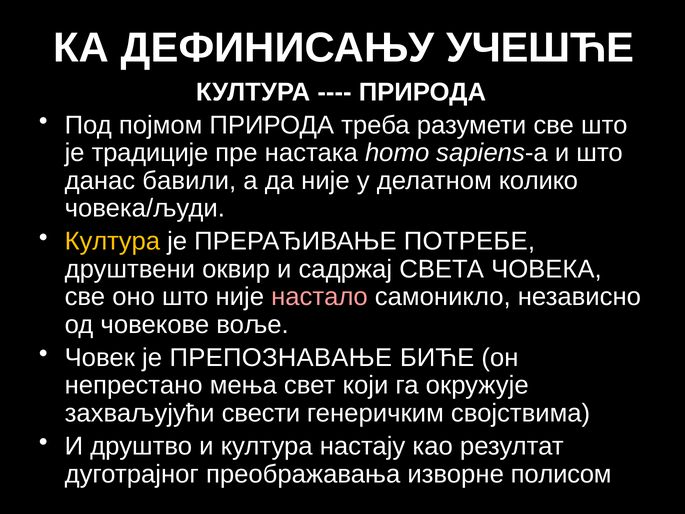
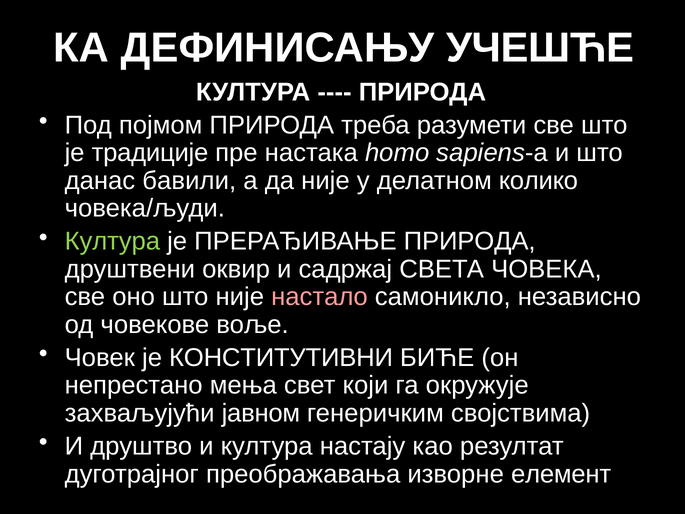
Култура at (112, 241) colour: yellow -> light green
ПРЕРАЂИВАЊЕ ПОТРЕБЕ: ПОТРЕБЕ -> ПРИРОДА
ПРЕПОЗНАВАЊЕ: ПРЕПОЗНАВАЊЕ -> КОНСТИТУТИВНИ
свести: свести -> јавном
полисом: полисом -> елемент
